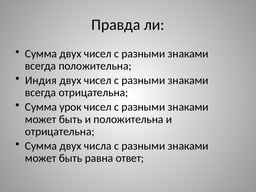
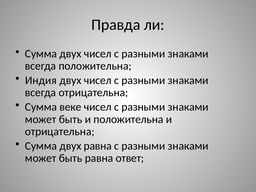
урок: урок -> веке
двух числа: числа -> равна
